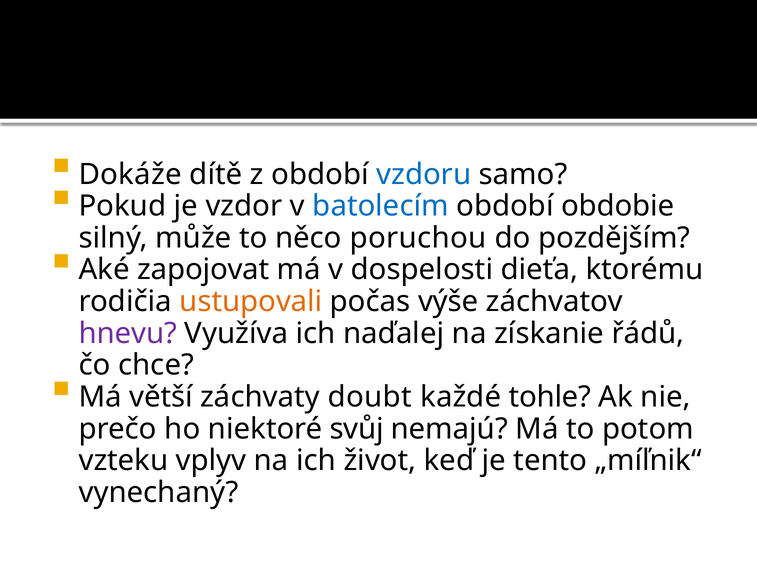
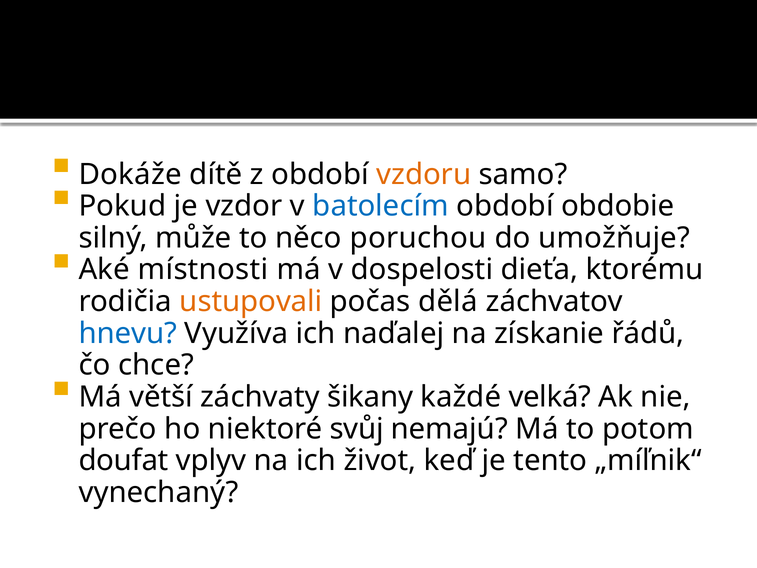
vzdoru colour: blue -> orange
pozdějším: pozdějším -> umožňuje
zapojovat: zapojovat -> místnosti
výše: výše -> dělá
hnevu colour: purple -> blue
doubt: doubt -> šikany
tohle: tohle -> velká
vzteku: vzteku -> doufat
